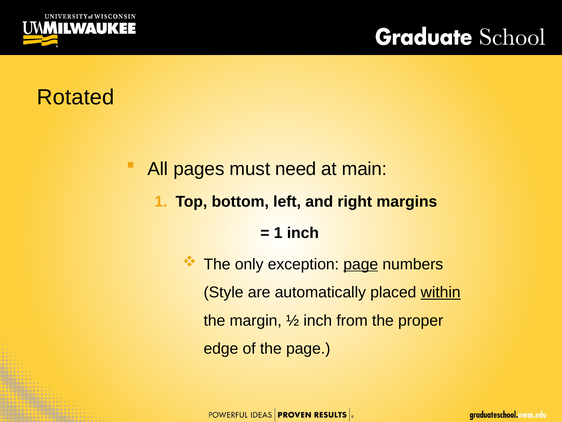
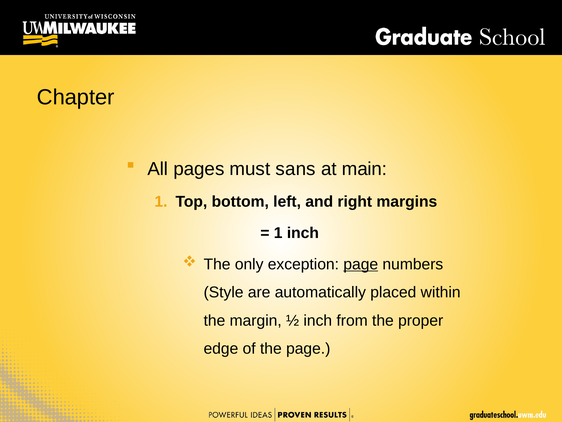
Rotated: Rotated -> Chapter
need: need -> sans
within underline: present -> none
